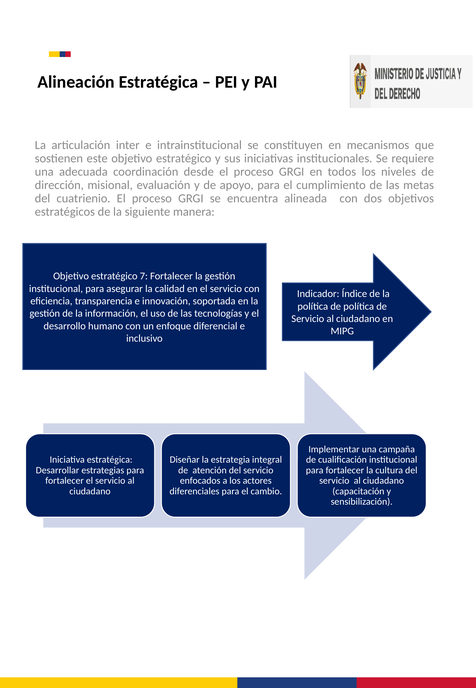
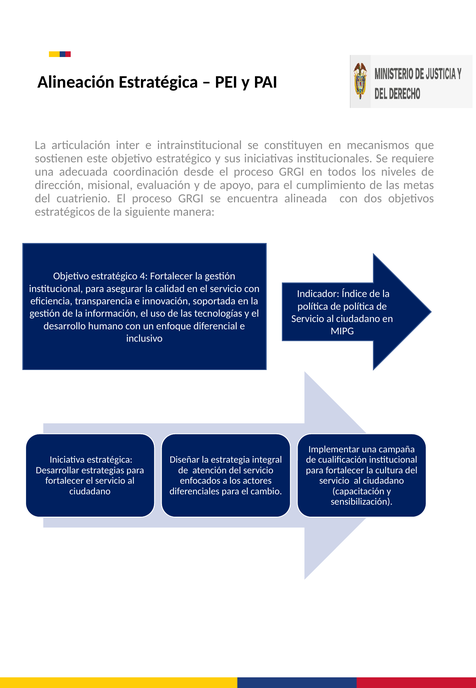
7: 7 -> 4
